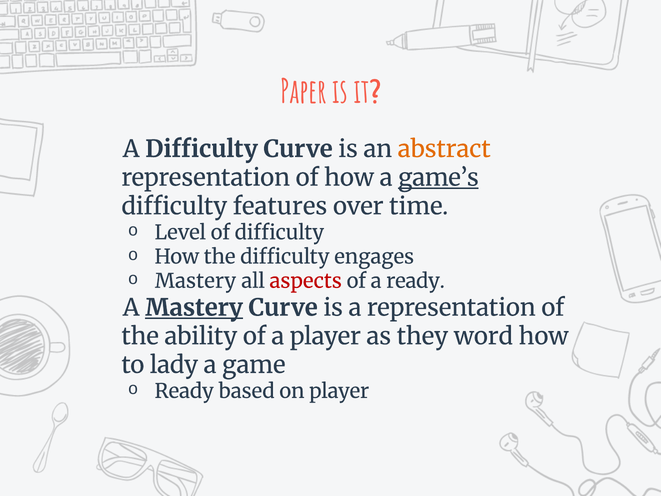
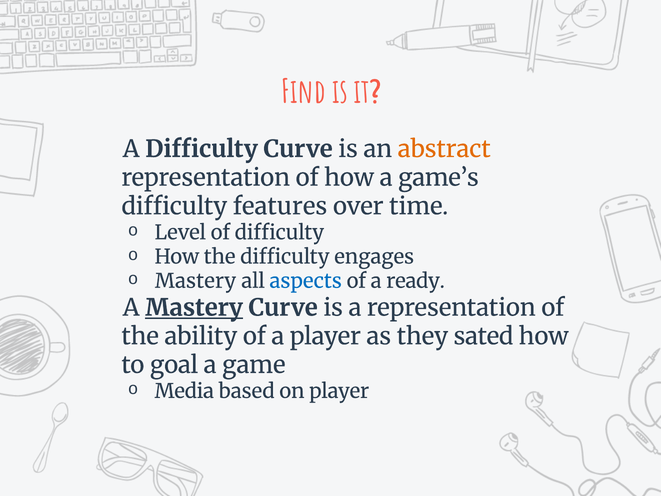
Paper: Paper -> Find
game’s underline: present -> none
aspects colour: red -> blue
word: word -> sated
lady: lady -> goal
Ready at (184, 391): Ready -> Media
